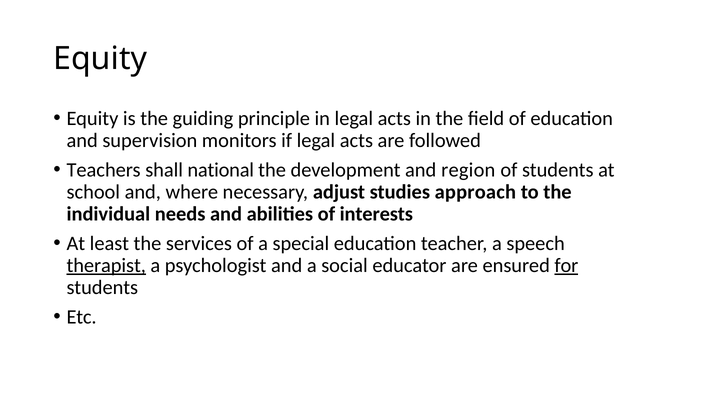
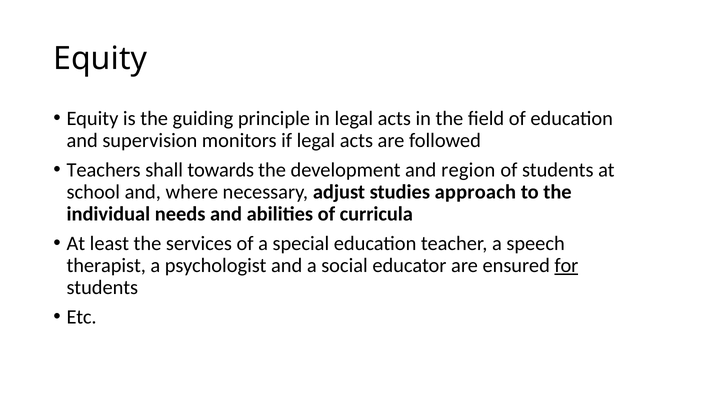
national: national -> towards
interests: interests -> curricula
therapist underline: present -> none
